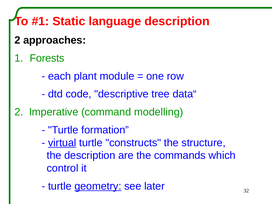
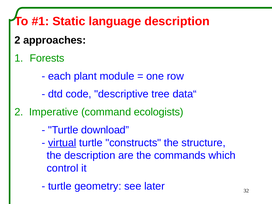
modelling: modelling -> ecologists
formation: formation -> download
geometry underline: present -> none
